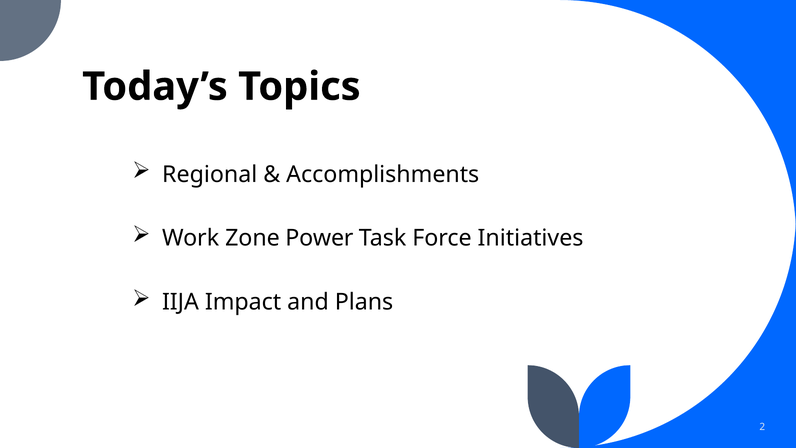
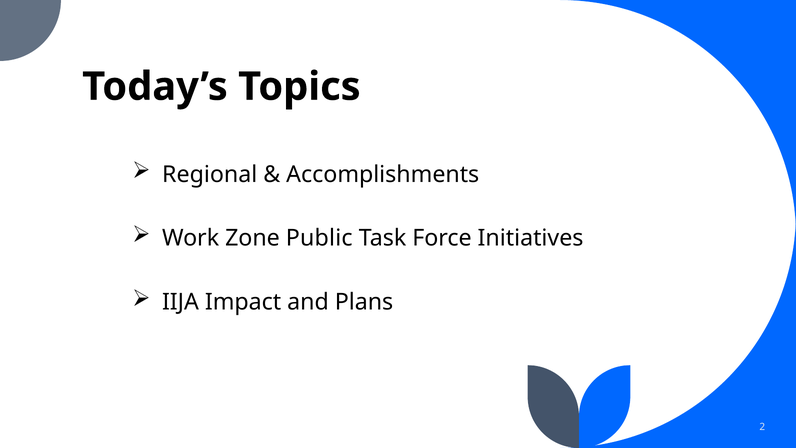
Power: Power -> Public
